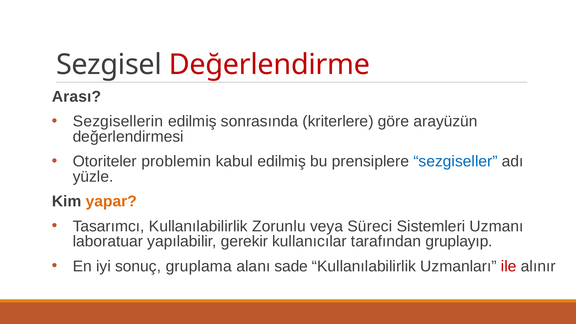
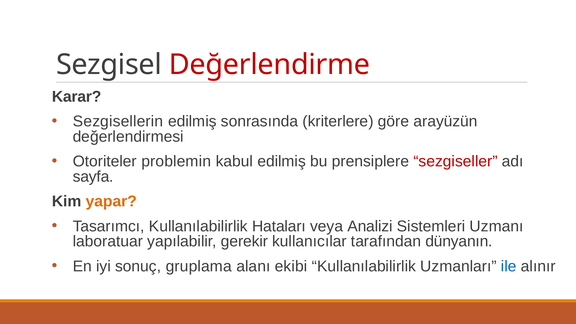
Arası: Arası -> Karar
sezgiseller colour: blue -> red
yüzle: yüzle -> sayfa
Zorunlu: Zorunlu -> Hataları
Süreci: Süreci -> Analizi
gruplayıp: gruplayıp -> dünyanın
sade: sade -> ekibi
ile colour: red -> blue
